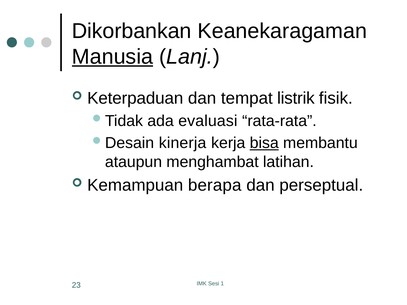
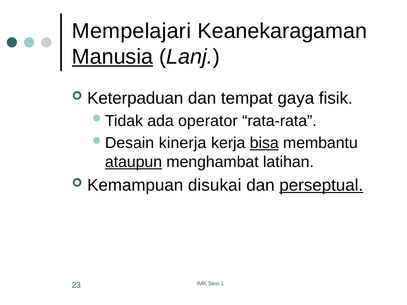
Dikorbankan: Dikorbankan -> Mempelajari
listrik: listrik -> gaya
evaluasi: evaluasi -> operator
ataupun underline: none -> present
berapa: berapa -> disukai
perseptual underline: none -> present
